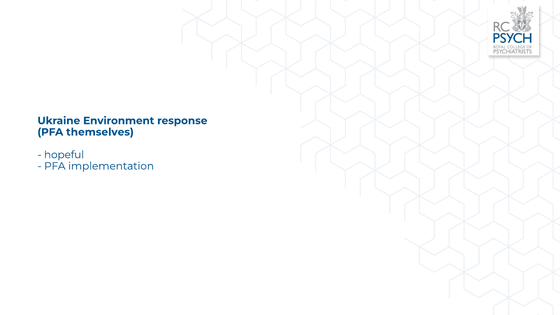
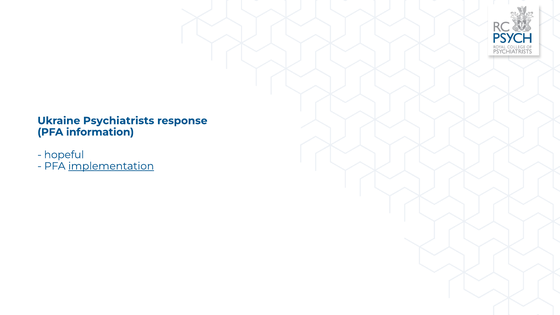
Environment: Environment -> Psychiatrists
themselves: themselves -> information
implementation underline: none -> present
